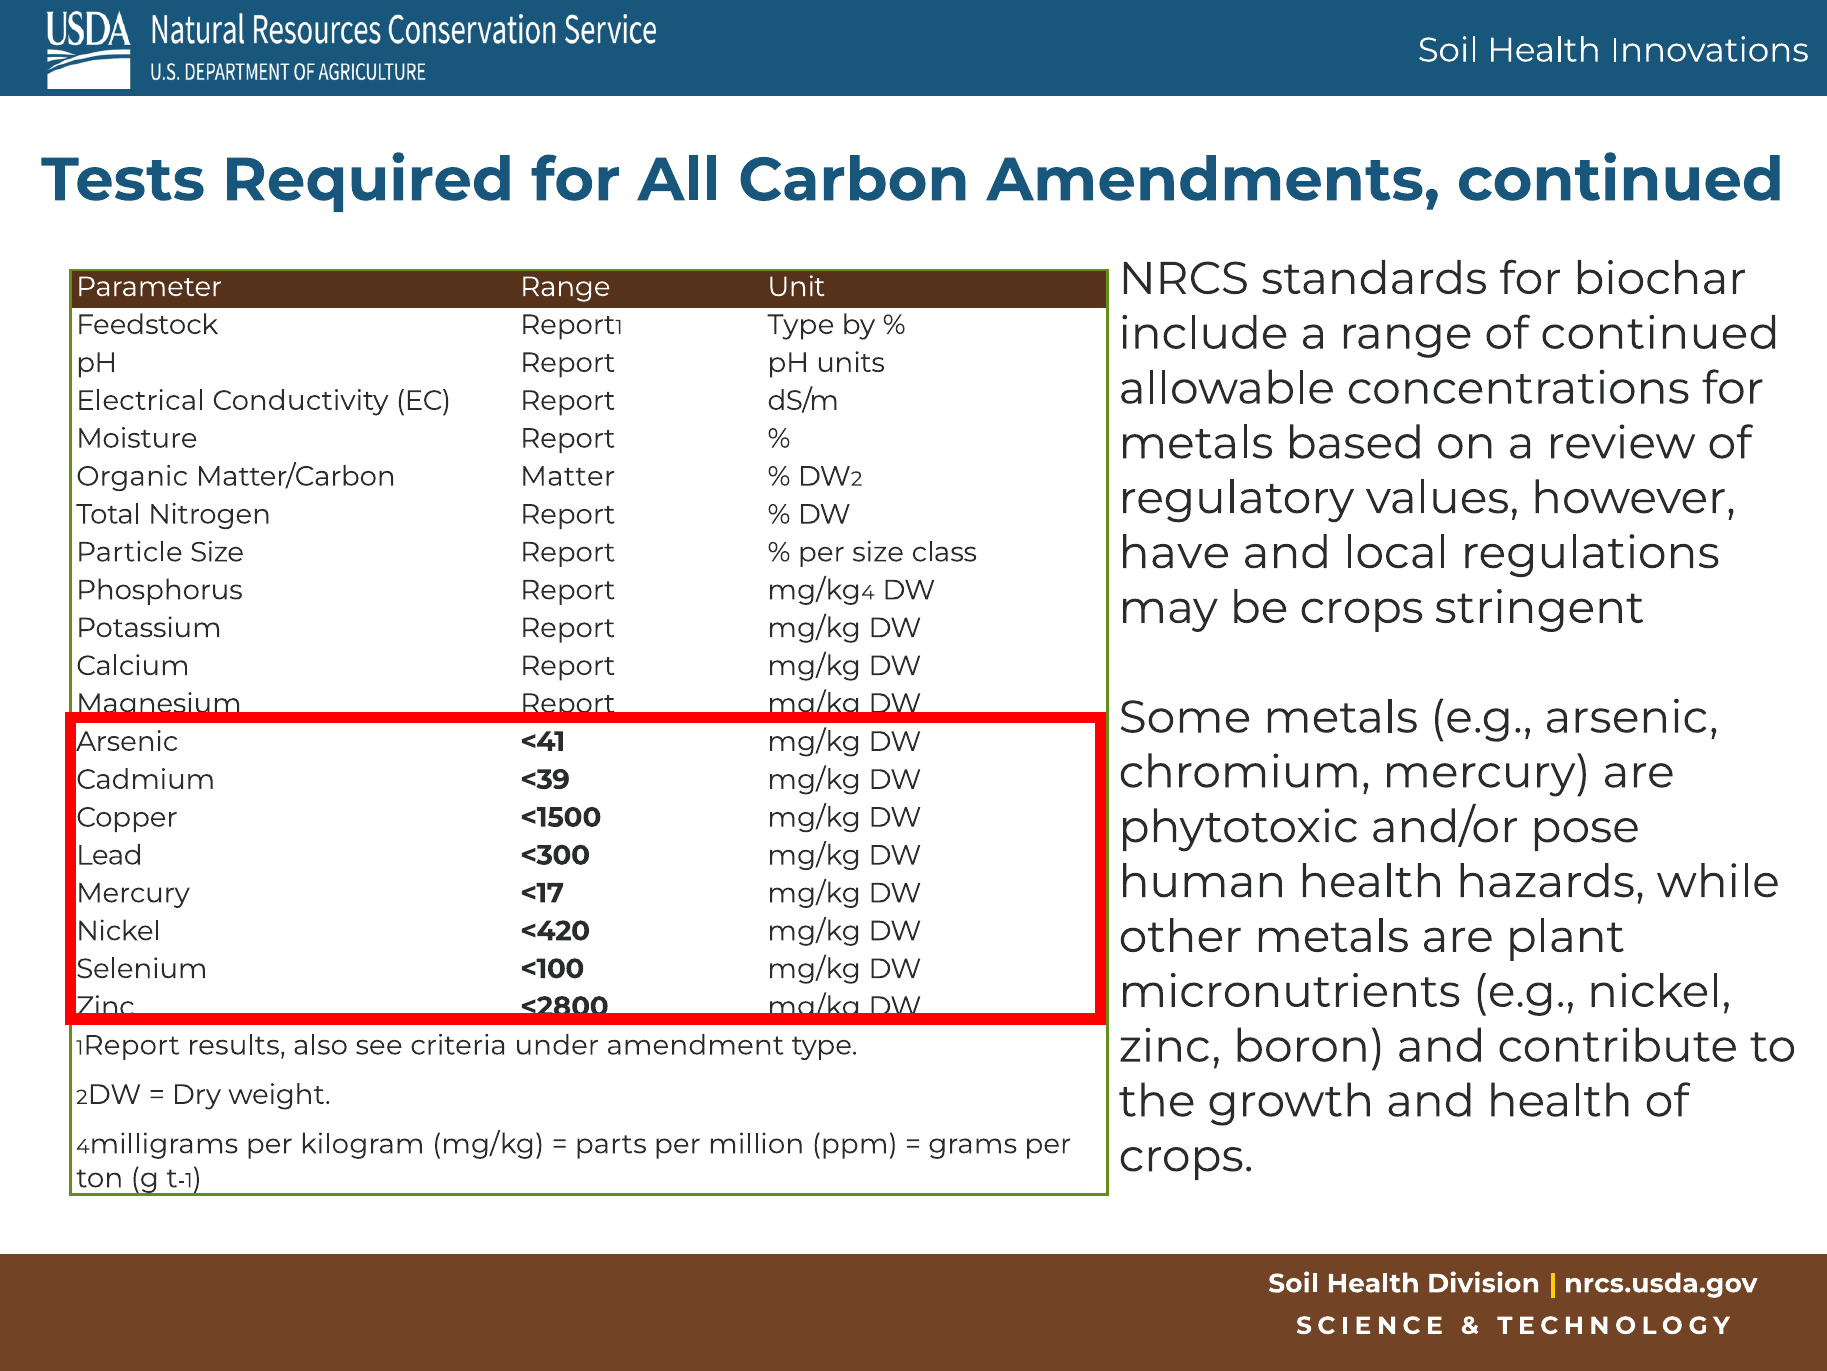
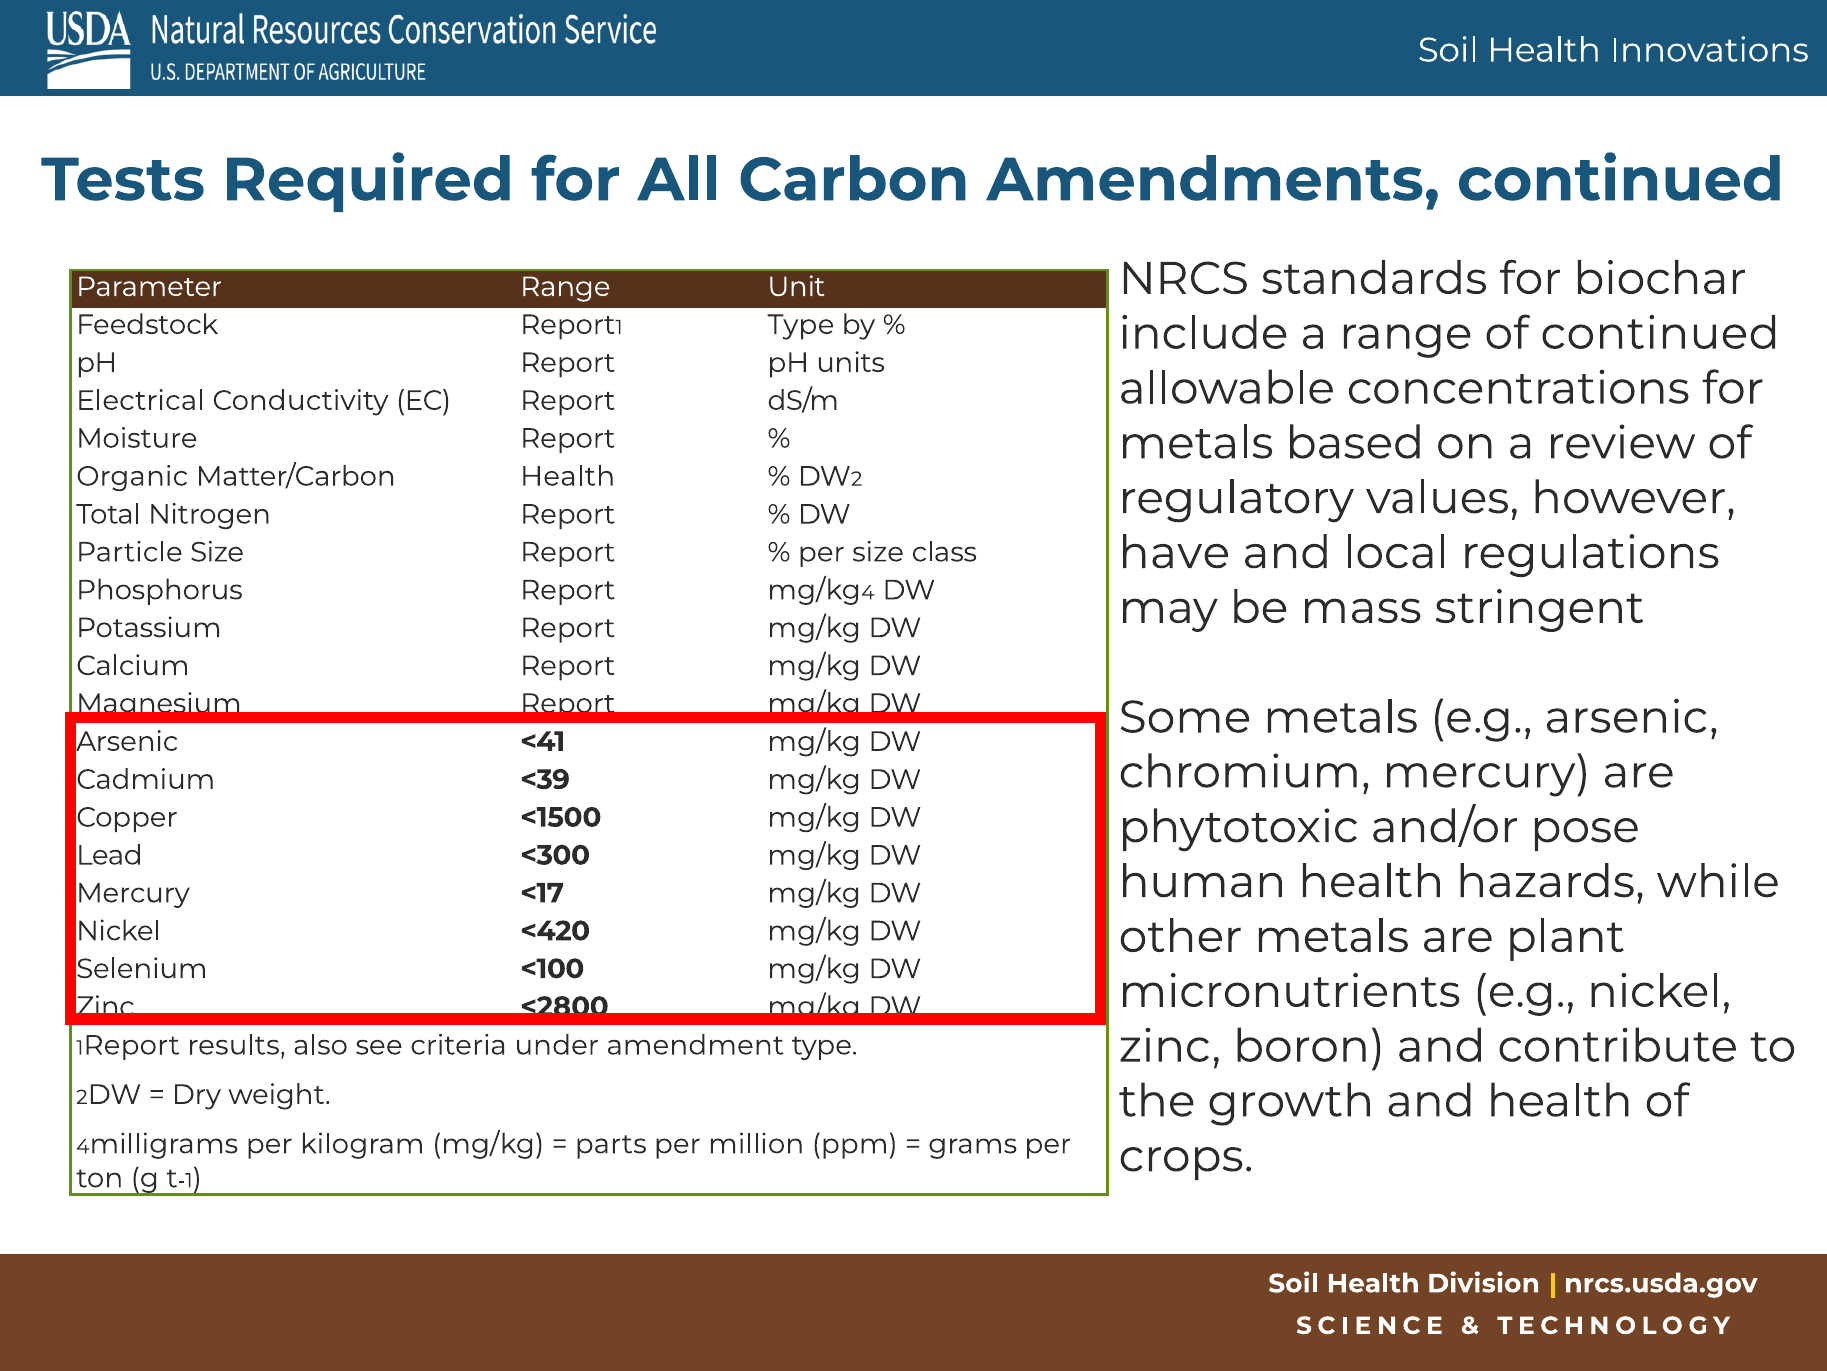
Matter/Carbon Matter: Matter -> Health
be crops: crops -> mass
